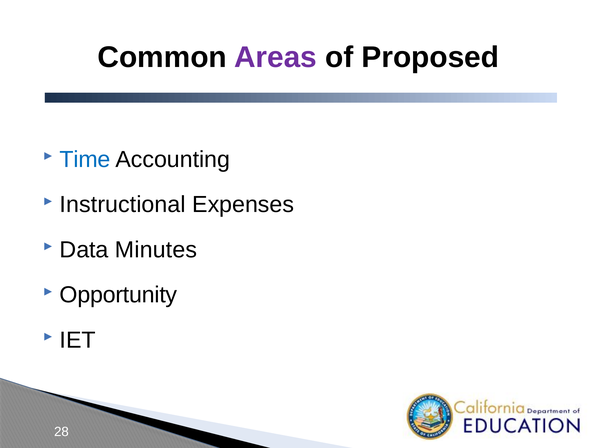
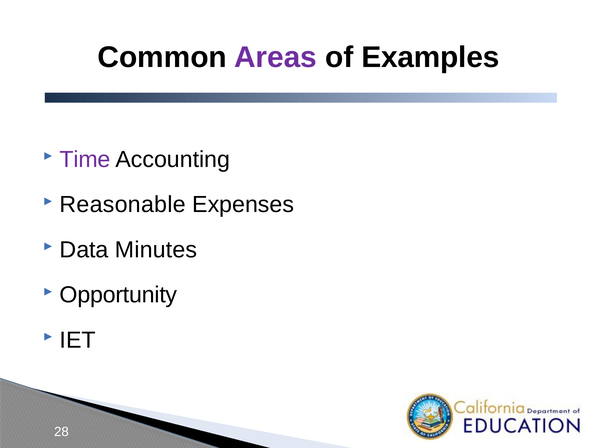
Proposed: Proposed -> Examples
Time colour: blue -> purple
Instructional: Instructional -> Reasonable
